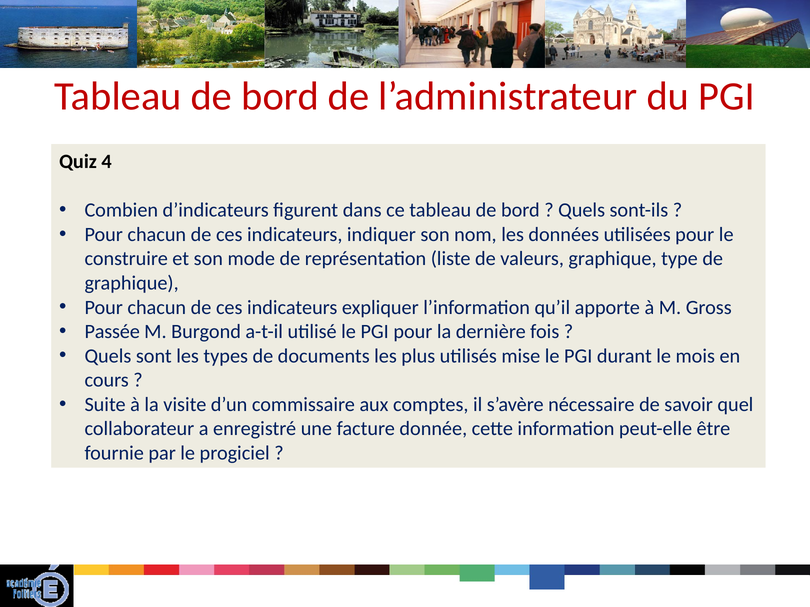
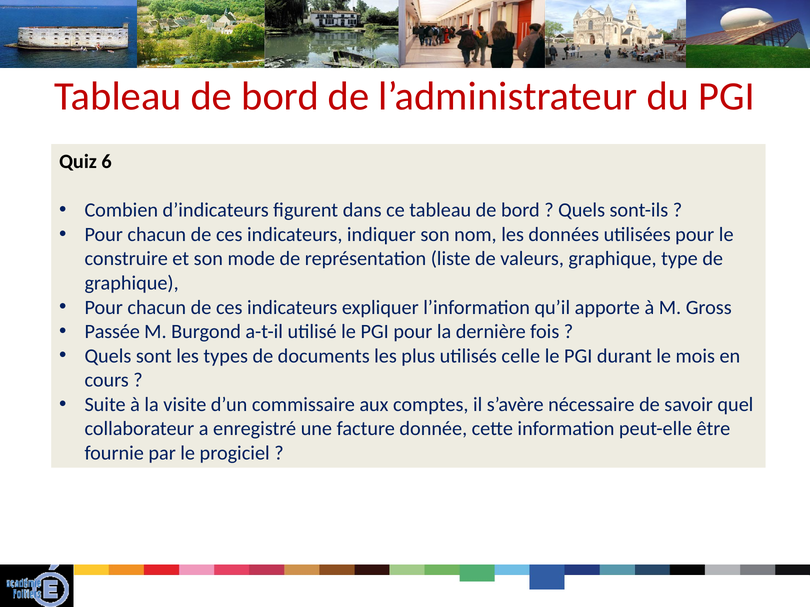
4: 4 -> 6
mise: mise -> celle
